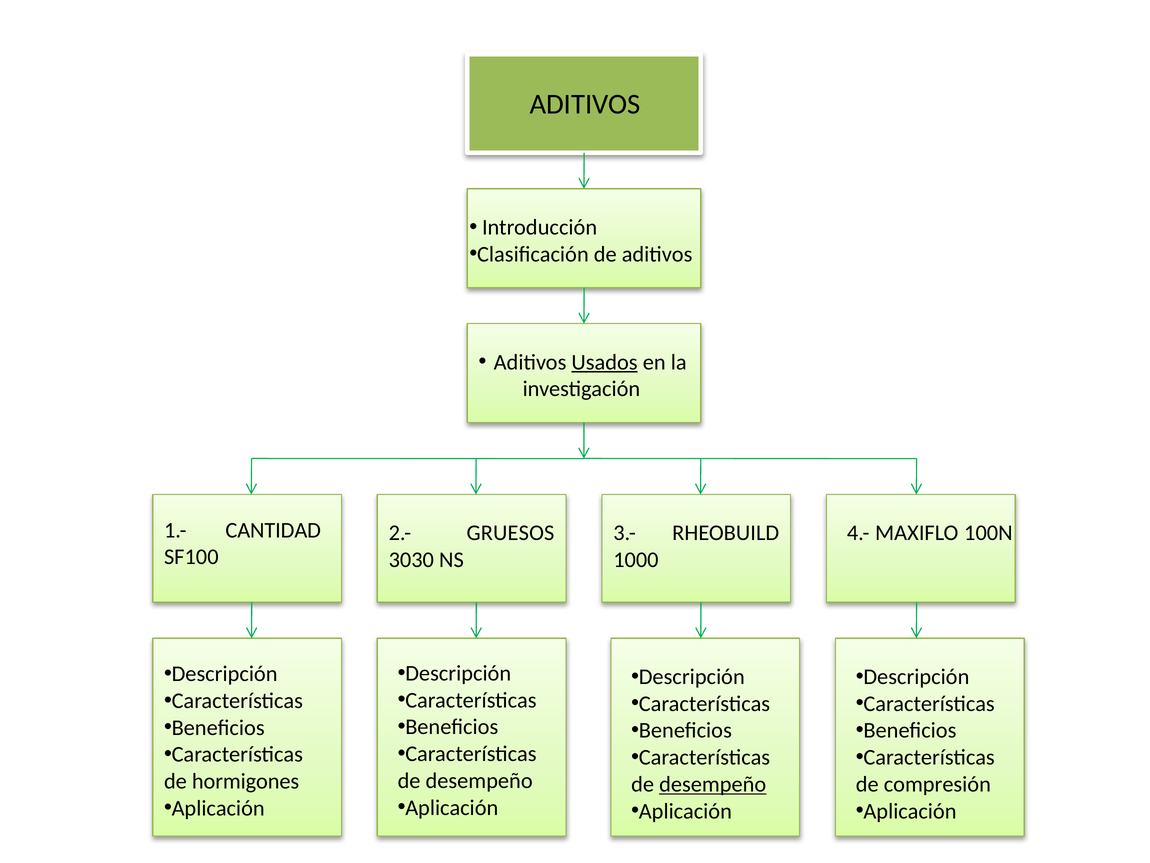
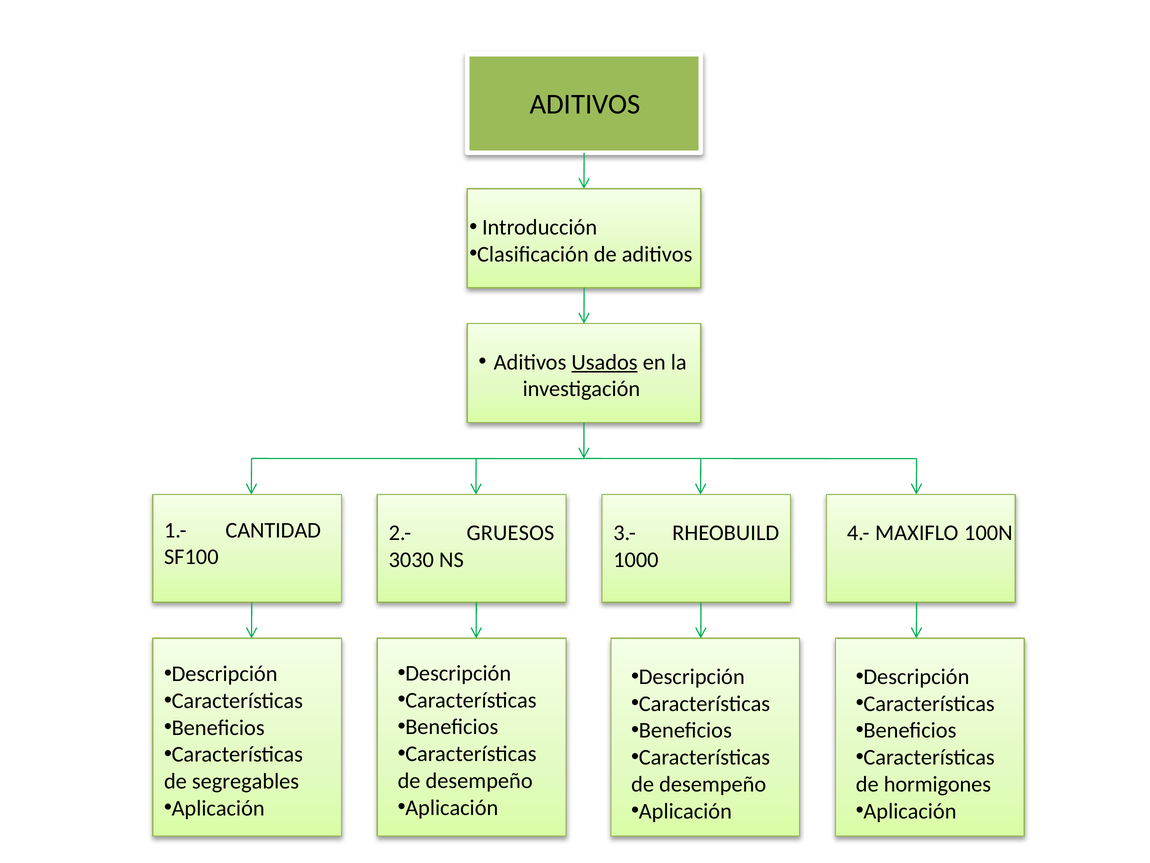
hormigones: hormigones -> segregables
desempeño at (713, 784) underline: present -> none
compresión: compresión -> hormigones
